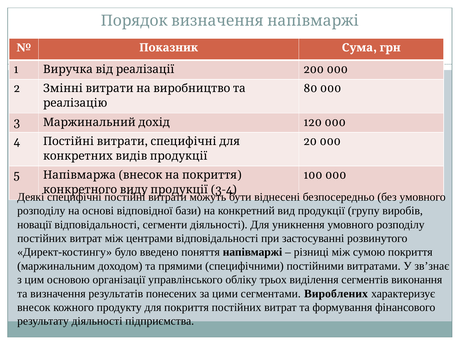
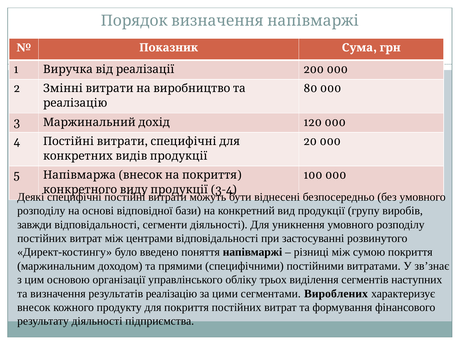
новації: новації -> завжди
виконання: виконання -> наступних
результатів понесених: понесених -> реалізацію
